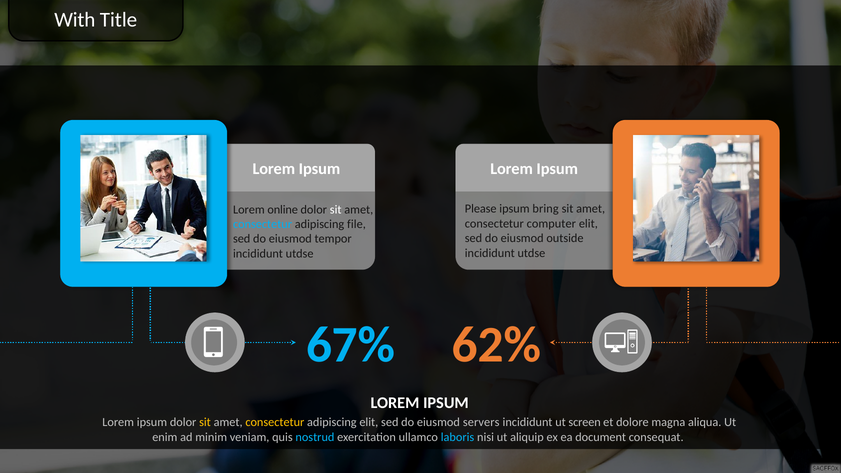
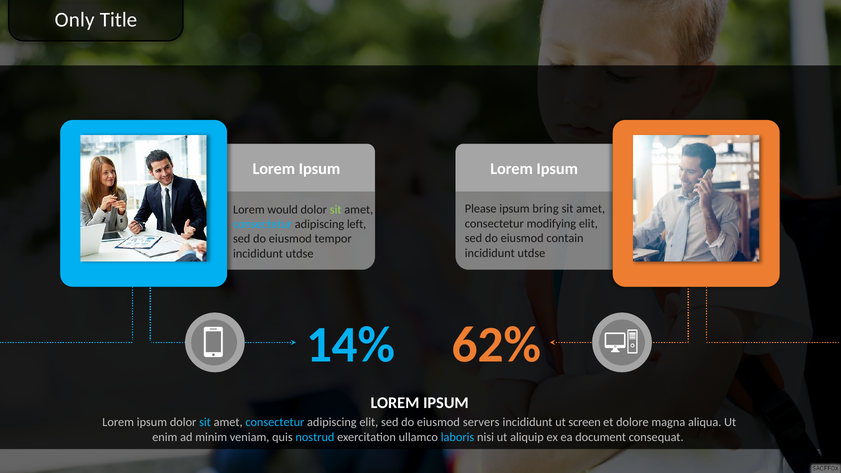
With: With -> Only
online: online -> would
sit at (336, 209) colour: white -> light green
computer: computer -> modifying
file: file -> left
outside: outside -> contain
67%: 67% -> 14%
sit at (205, 422) colour: yellow -> light blue
consectetur at (275, 422) colour: yellow -> light blue
